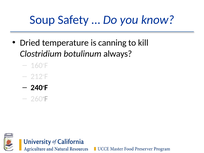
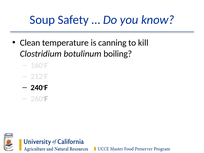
Dried: Dried -> Clean
always: always -> boiling
